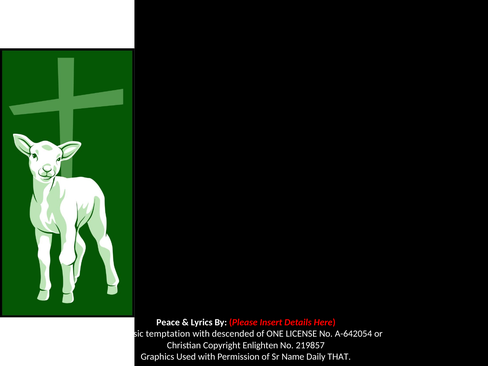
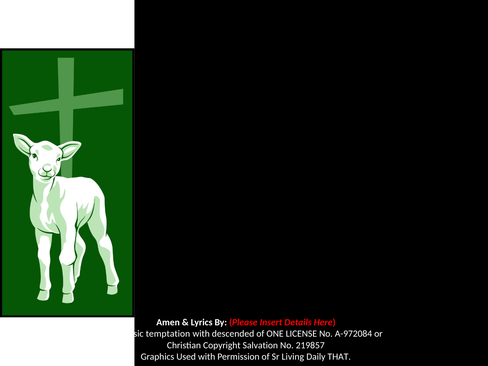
Peace: Peace -> Amen
A-642054: A-642054 -> A-972084
Enlighten: Enlighten -> Salvation
Name: Name -> Living
